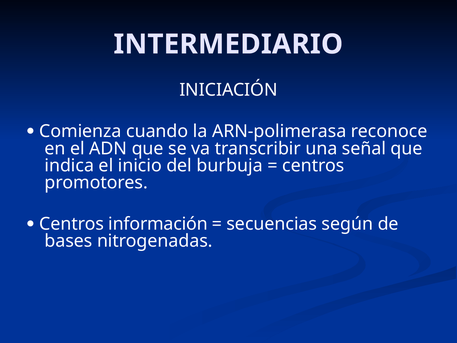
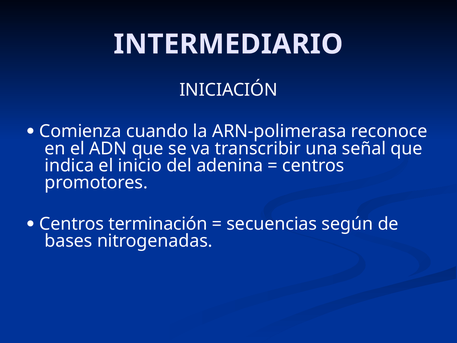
burbuja: burbuja -> adenina
información: información -> terminación
